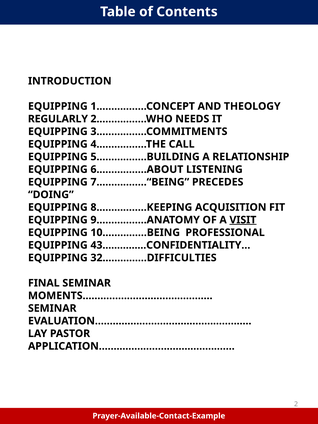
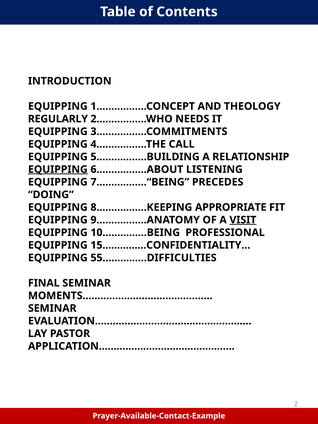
EQUIPPING at (58, 169) underline: none -> present
ACQUISITION: ACQUISITION -> APPROPRIATE
43...............CONFIDENTIALITY…: 43...............CONFIDENTIALITY… -> 15...............CONFIDENTIALITY…
32...............DIFFICULTIES: 32...............DIFFICULTIES -> 55...............DIFFICULTIES
